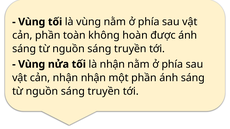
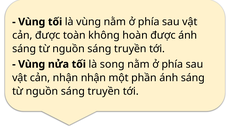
cản phần: phần -> được
là nhận: nhận -> song
